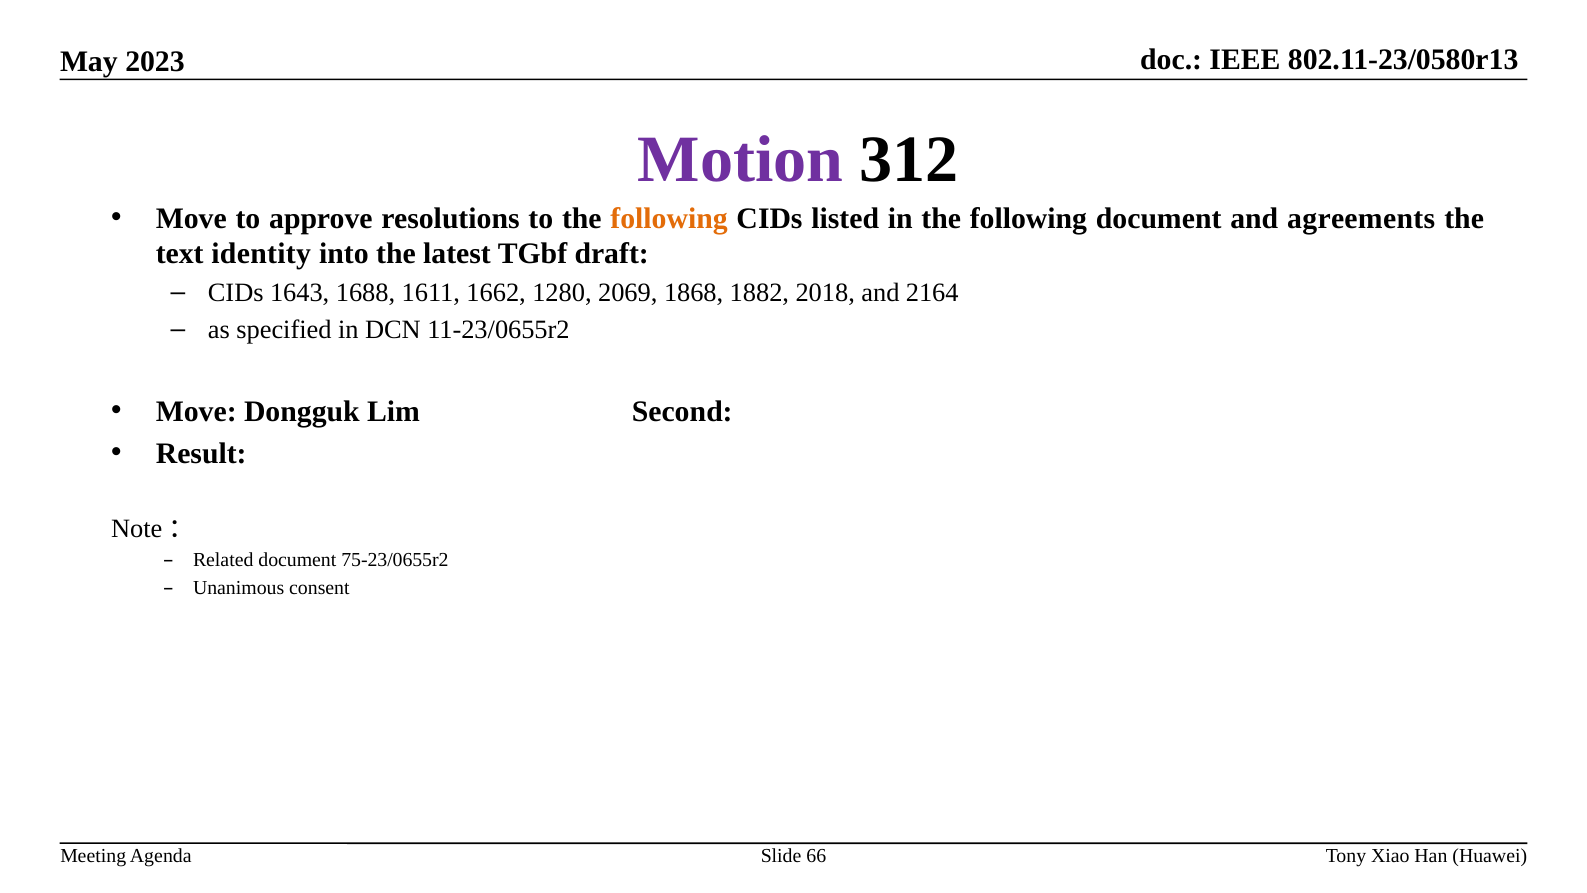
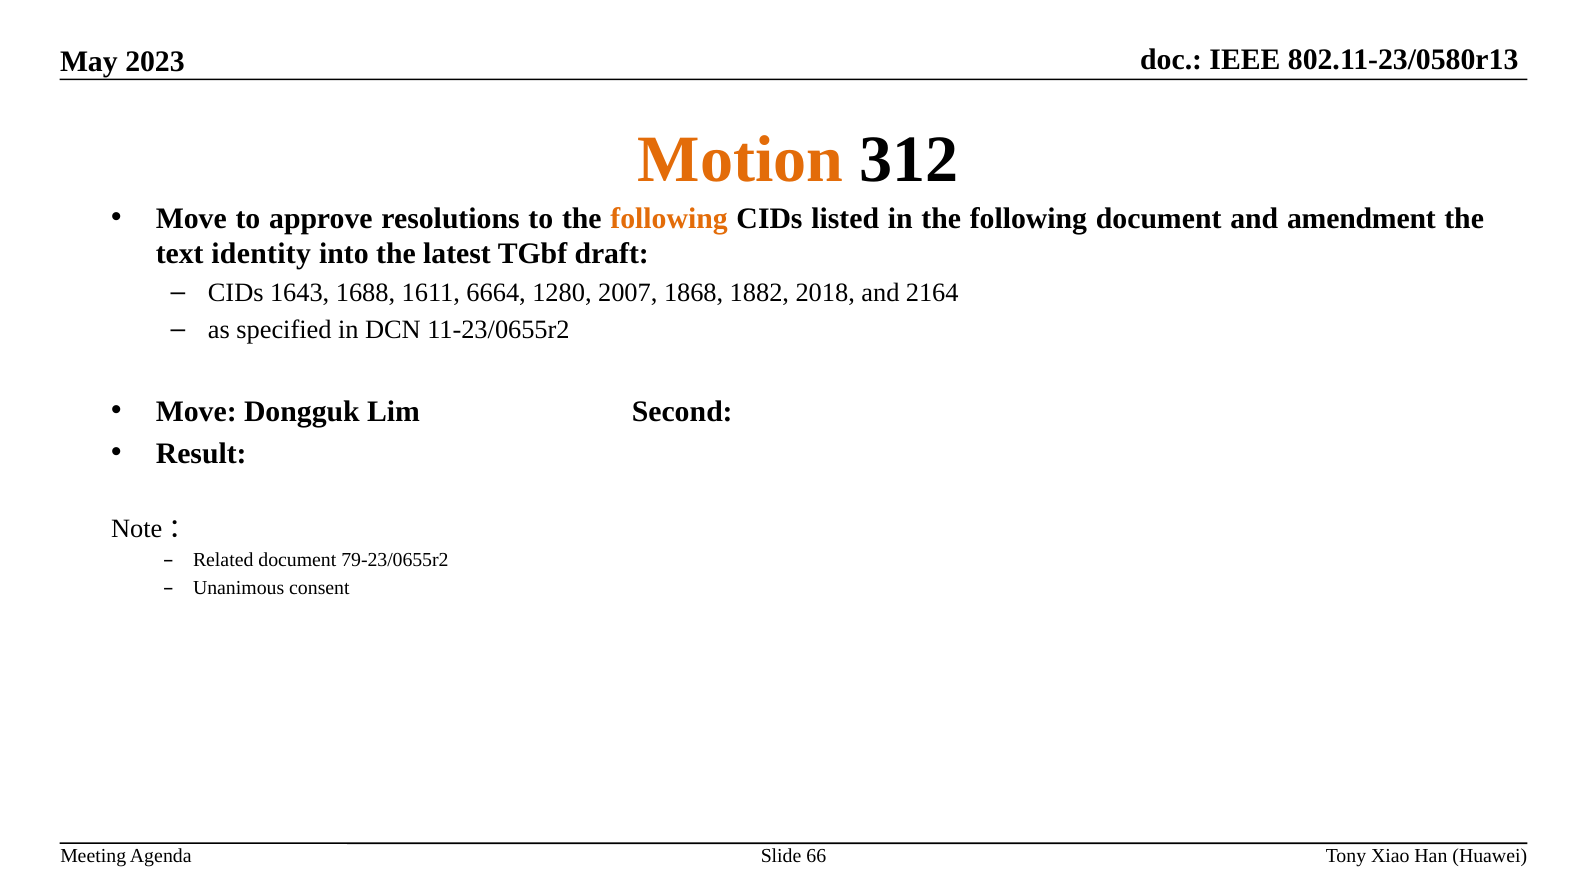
Motion colour: purple -> orange
agreements: agreements -> amendment
1662: 1662 -> 6664
2069: 2069 -> 2007
75-23/0655r2: 75-23/0655r2 -> 79-23/0655r2
